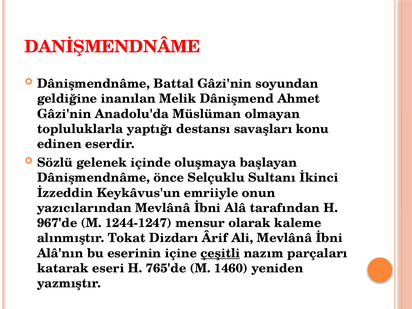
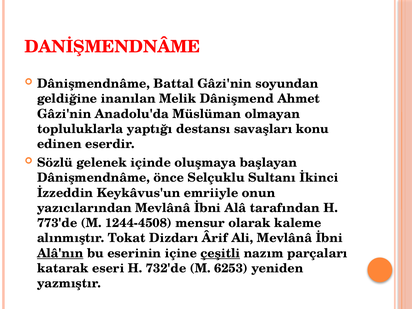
967'de: 967'de -> 773'de
1244-1247: 1244-1247 -> 1244-4508
Alâ'nın underline: none -> present
765'de: 765'de -> 732'de
1460: 1460 -> 6253
